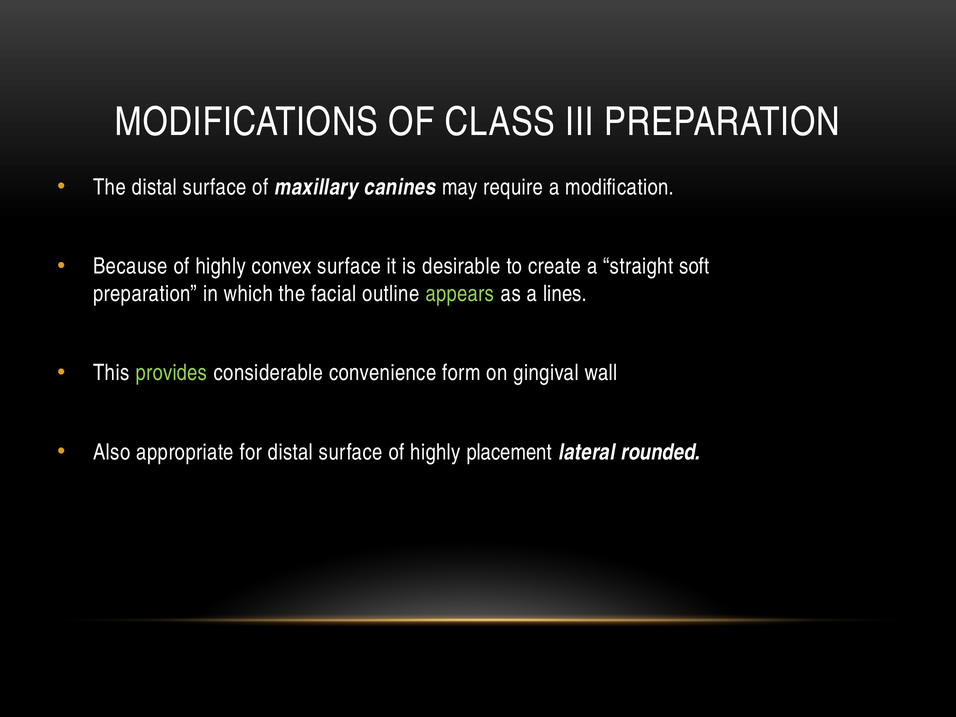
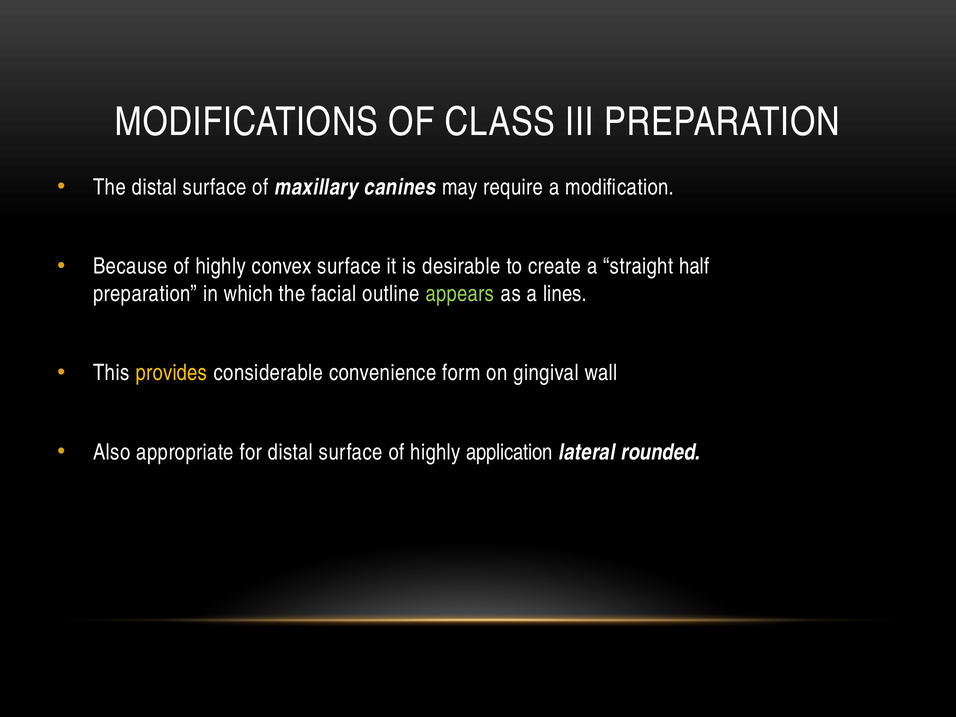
soft: soft -> half
provides colour: light green -> yellow
placement: placement -> application
